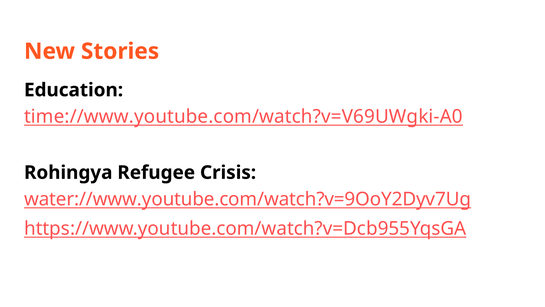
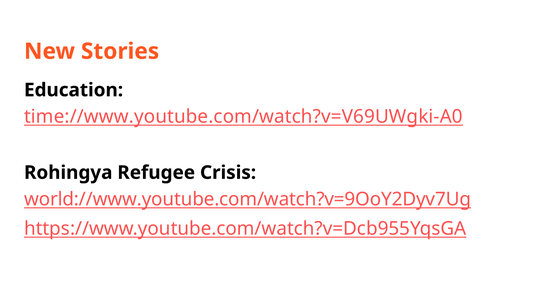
water://www.youtube.com/watch?v=9OoY2Dyv7Ug: water://www.youtube.com/watch?v=9OoY2Dyv7Ug -> world://www.youtube.com/watch?v=9OoY2Dyv7Ug
